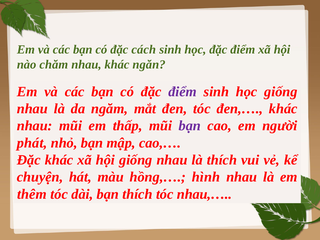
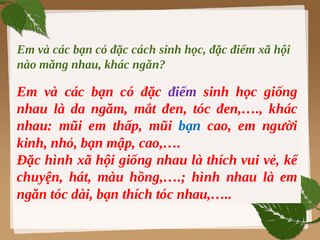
chăm: chăm -> măng
bạn at (190, 126) colour: purple -> blue
phát: phát -> kinh
Đặc khác: khác -> hình
thêm at (32, 194): thêm -> ngăn
